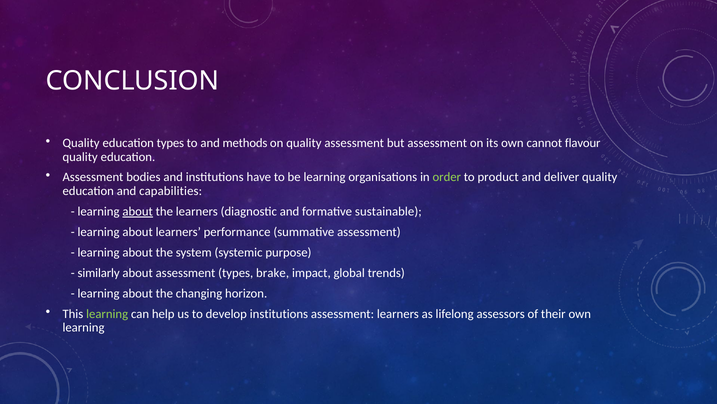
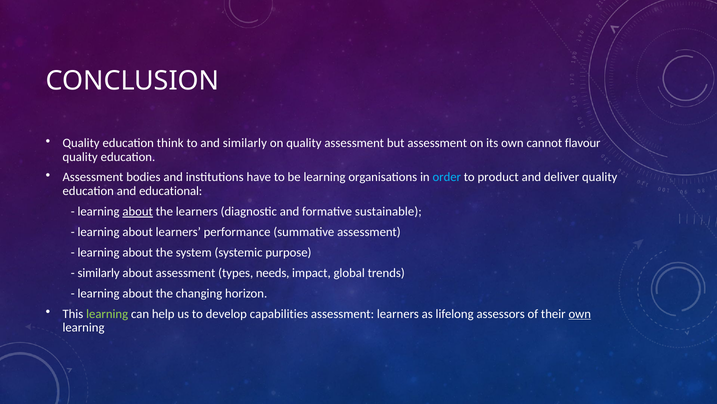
education types: types -> think
and methods: methods -> similarly
order colour: light green -> light blue
capabilities: capabilities -> educational
brake: brake -> needs
develop institutions: institutions -> capabilities
own at (580, 313) underline: none -> present
